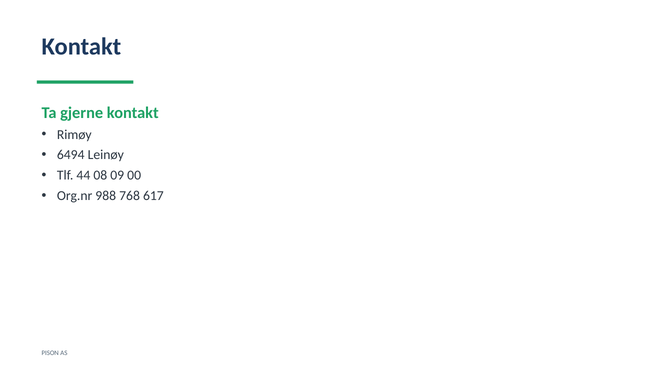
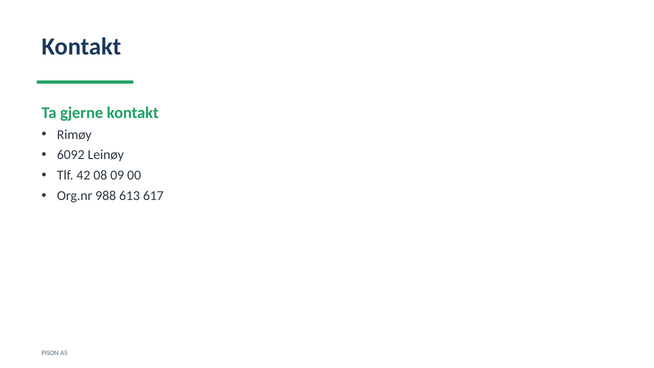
6494: 6494 -> 6092
44: 44 -> 42
768: 768 -> 613
